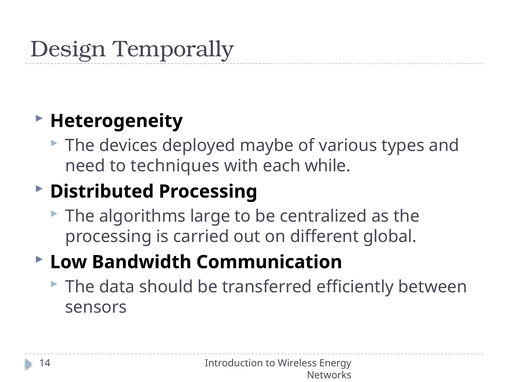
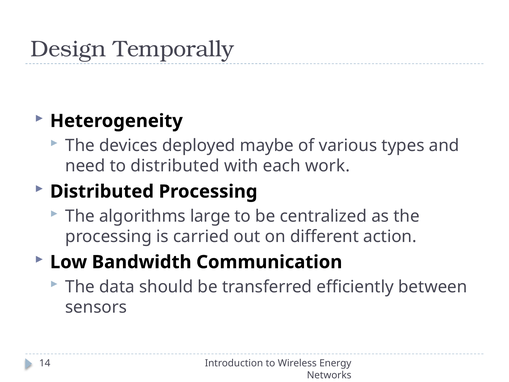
to techniques: techniques -> distributed
while: while -> work
global: global -> action
